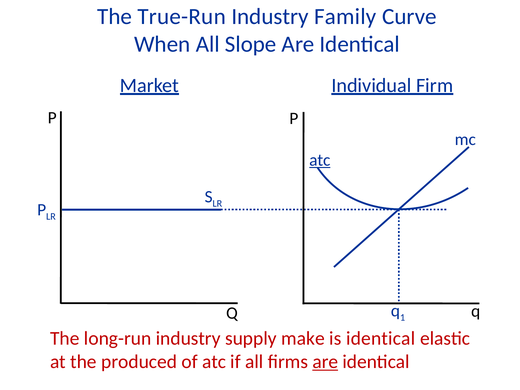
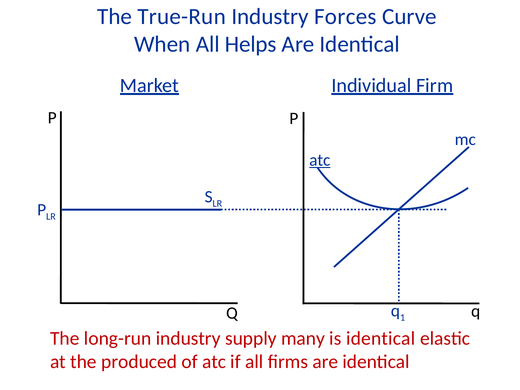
Family: Family -> Forces
Slope: Slope -> Helps
make: make -> many
are at (325, 362) underline: present -> none
